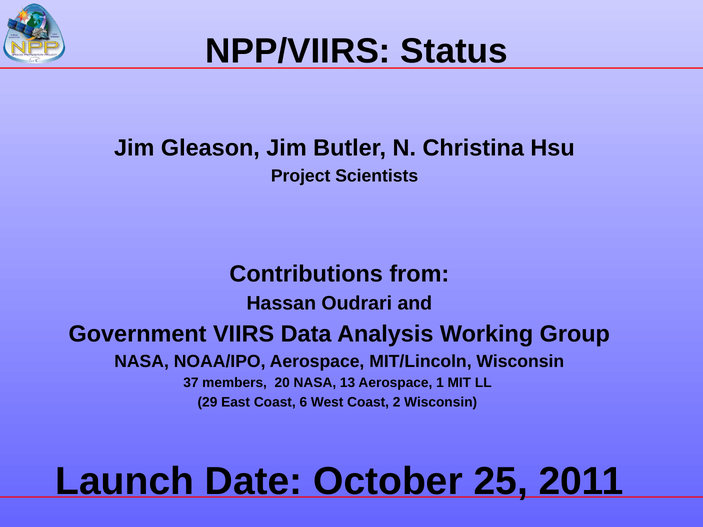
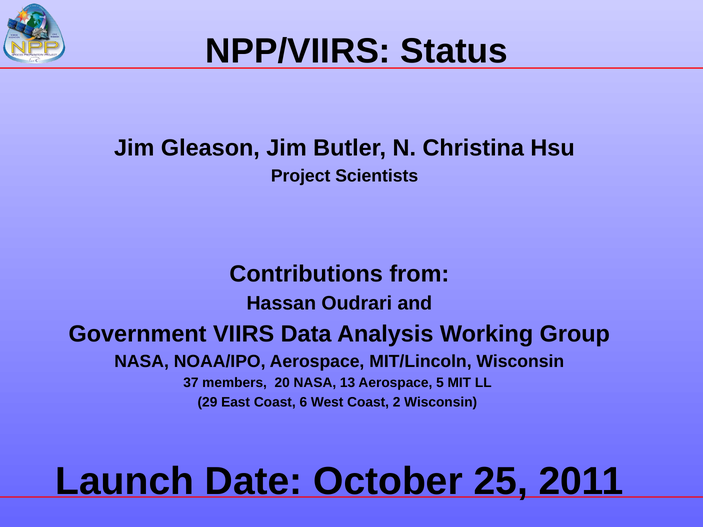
1: 1 -> 5
